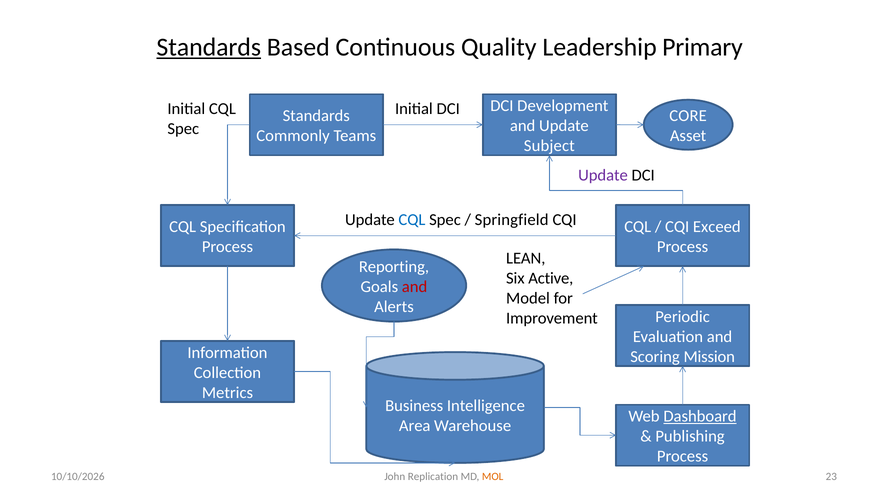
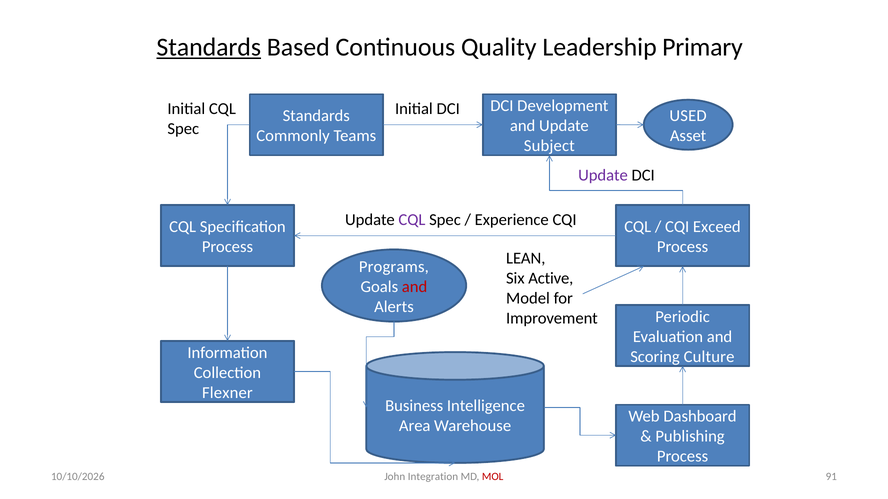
CORE: CORE -> USED
CQL at (412, 220) colour: blue -> purple
Springfield: Springfield -> Experience
Reporting: Reporting -> Programs
Mission: Mission -> Culture
Metrics: Metrics -> Flexner
Dashboard underline: present -> none
23: 23 -> 91
Replication: Replication -> Integration
MOL colour: orange -> red
